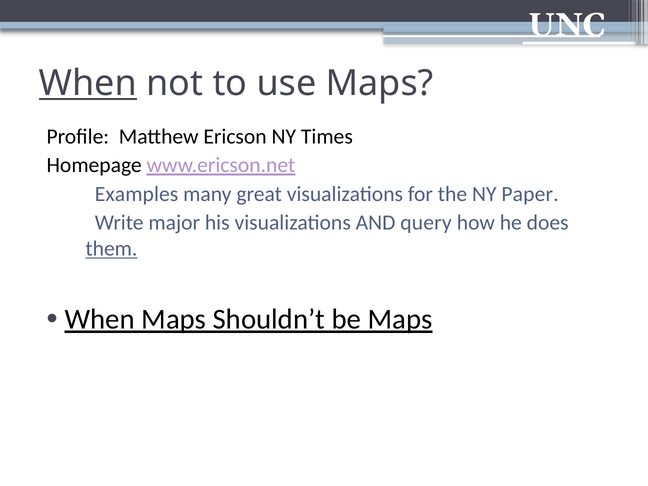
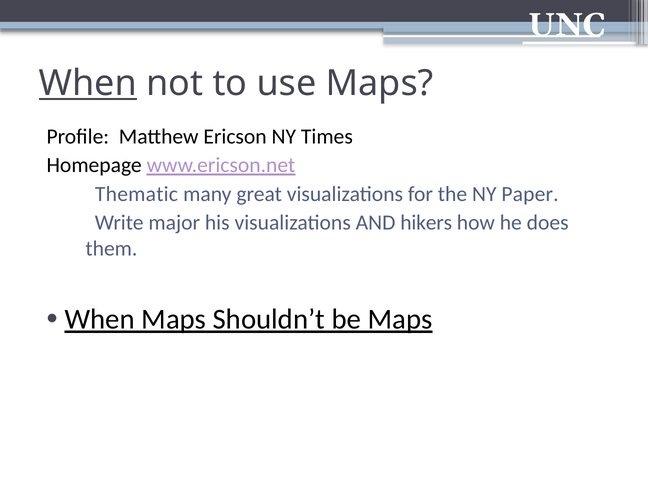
Examples: Examples -> Thematic
query: query -> hikers
them underline: present -> none
